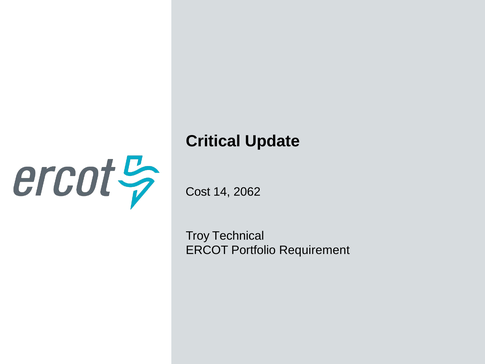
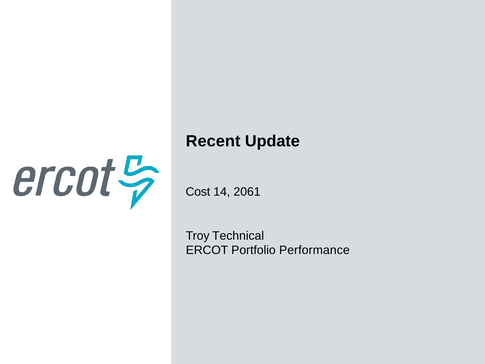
Critical: Critical -> Recent
2062: 2062 -> 2061
Requirement: Requirement -> Performance
